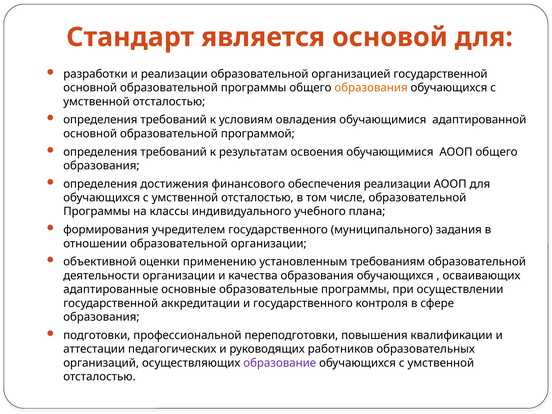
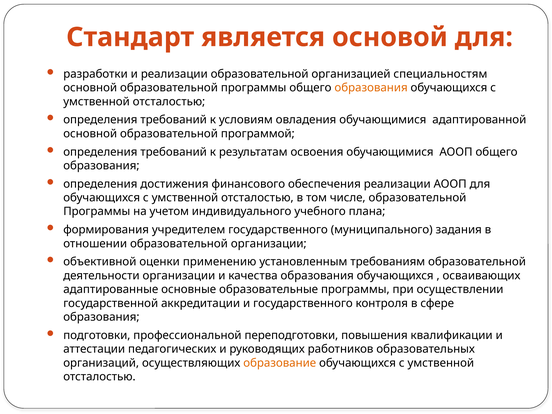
организацией государственной: государственной -> специальностям
классы: классы -> учетом
образование colour: purple -> orange
